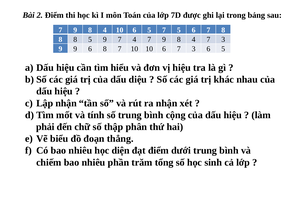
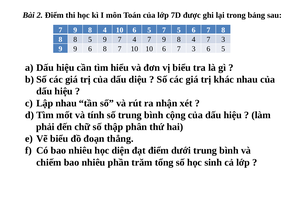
vị hiệu: hiệu -> biểu
Lập nhận: nhận -> nhau
